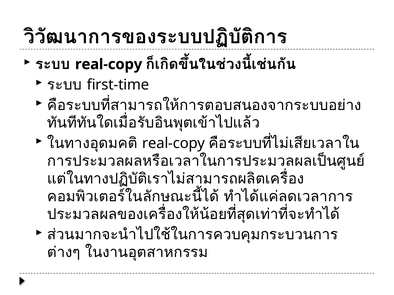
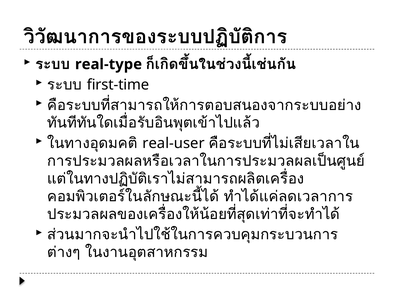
real-copy at (109, 64): real-copy -> real-type
real-copy at (174, 144): real-copy -> real-user
